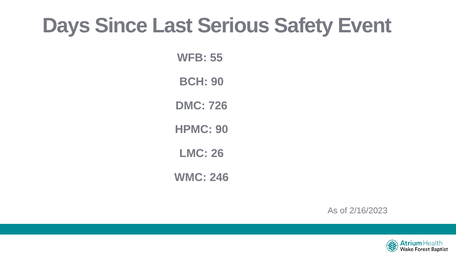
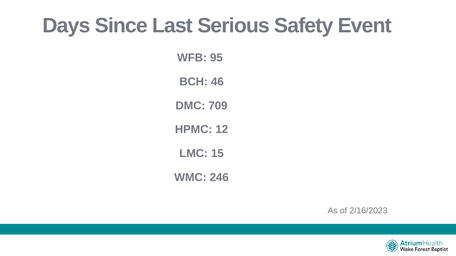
55: 55 -> 95
BCH 90: 90 -> 46
726: 726 -> 709
HPMC 90: 90 -> 12
26: 26 -> 15
